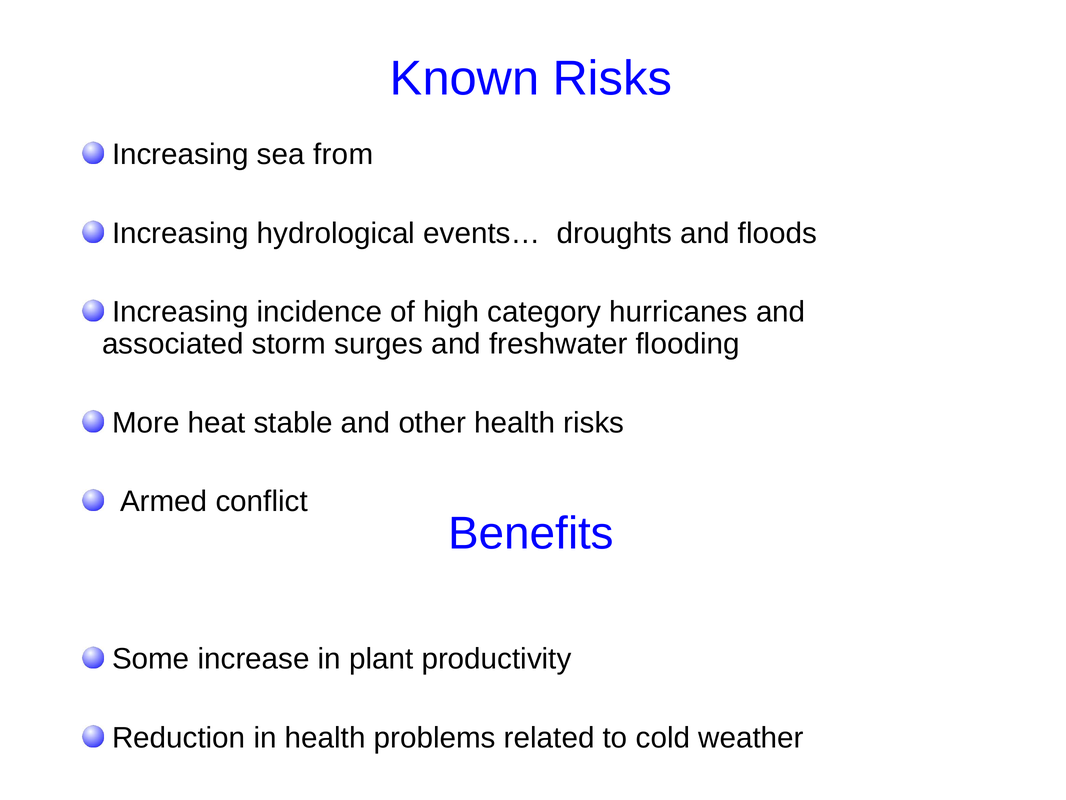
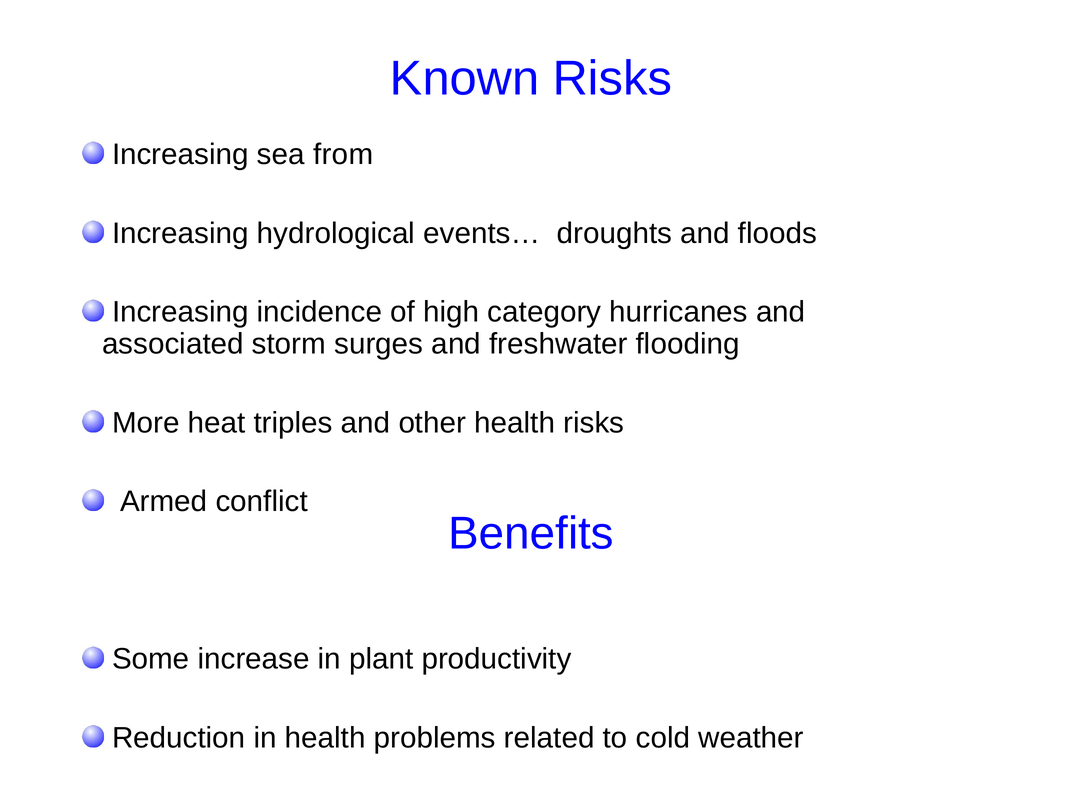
stable: stable -> triples
